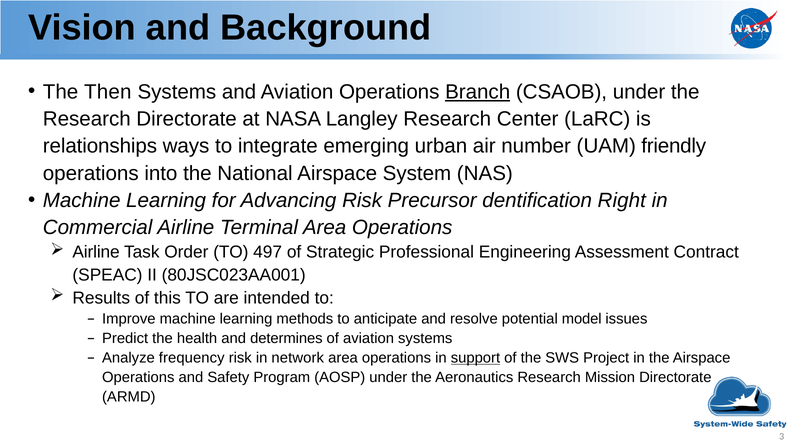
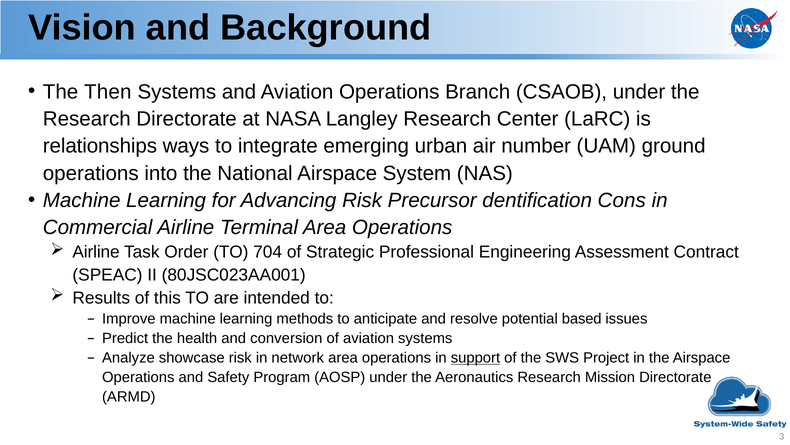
Branch underline: present -> none
friendly: friendly -> ground
Right: Right -> Cons
497: 497 -> 704
model: model -> based
determines: determines -> conversion
frequency: frequency -> showcase
